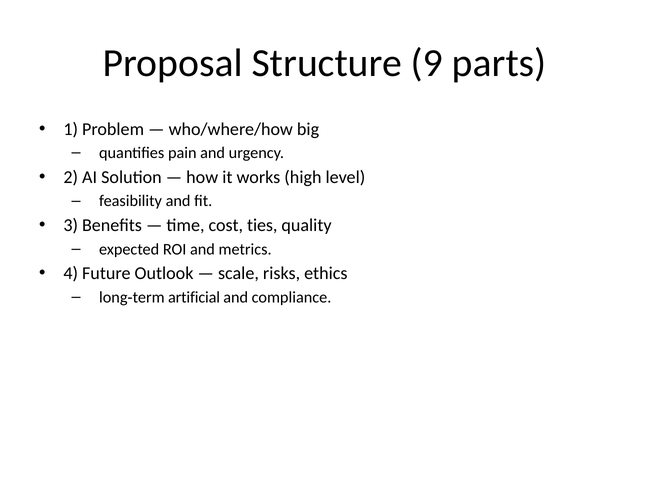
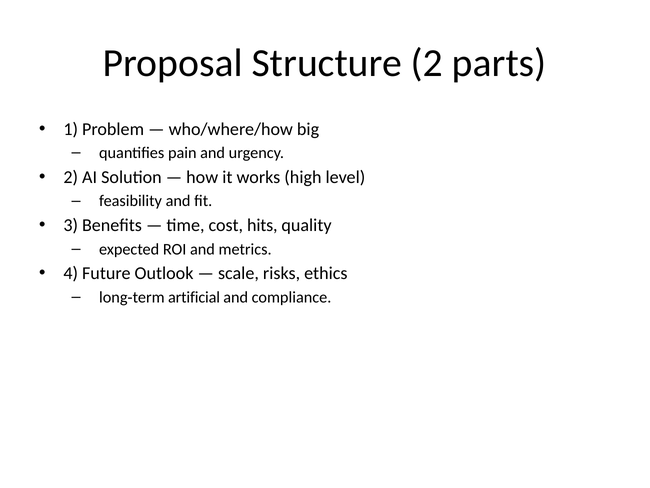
Structure 9: 9 -> 2
ties: ties -> hits
